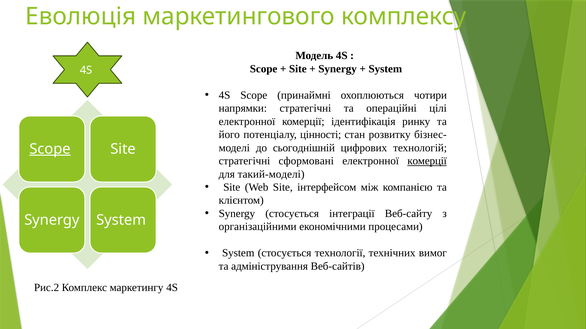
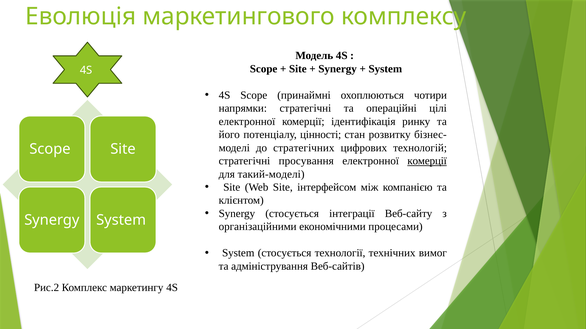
сьогоднішній: сьогоднішній -> стратегічних
Scope at (50, 149) underline: present -> none
сформовані: сформовані -> просування
